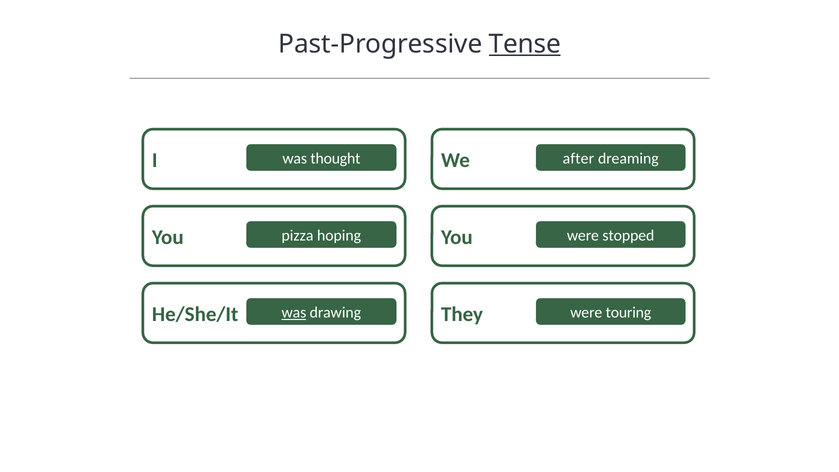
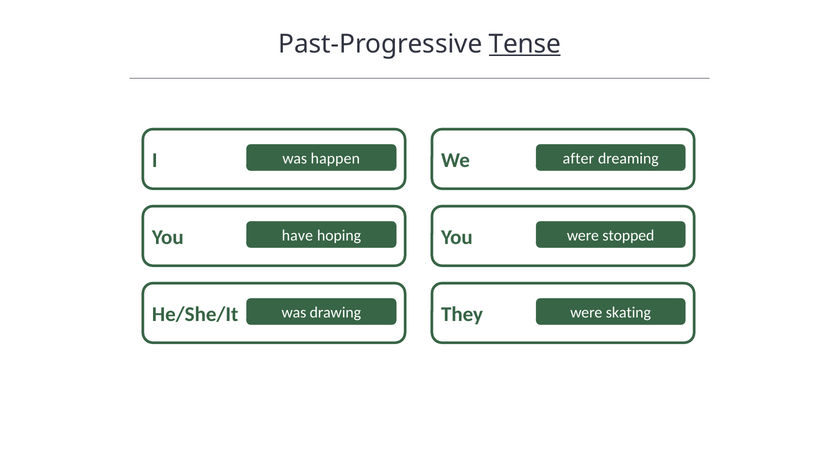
thought: thought -> happen
pizza: pizza -> have
was at (294, 313) underline: present -> none
touring: touring -> skating
